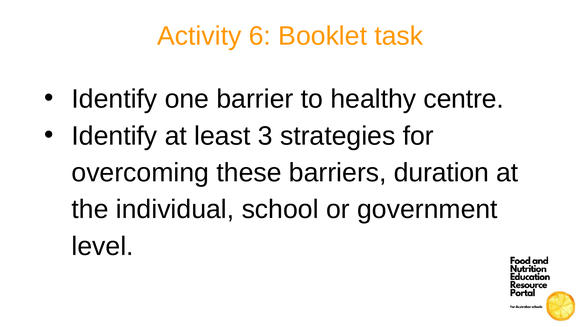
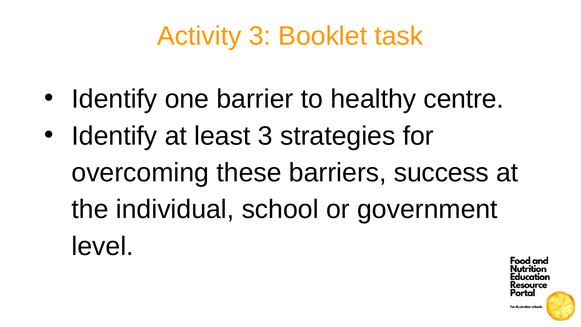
Activity 6: 6 -> 3
duration: duration -> success
